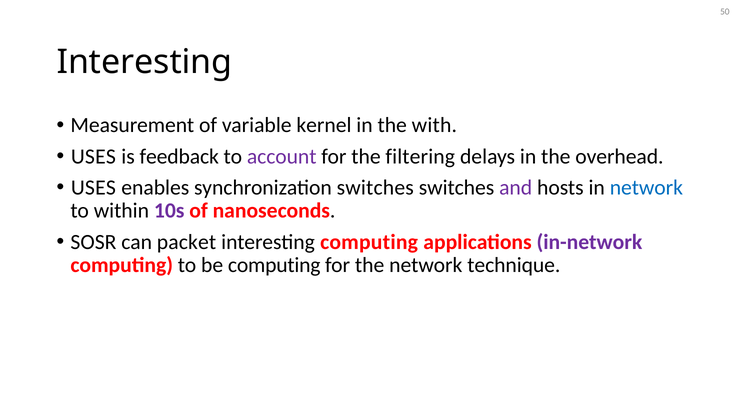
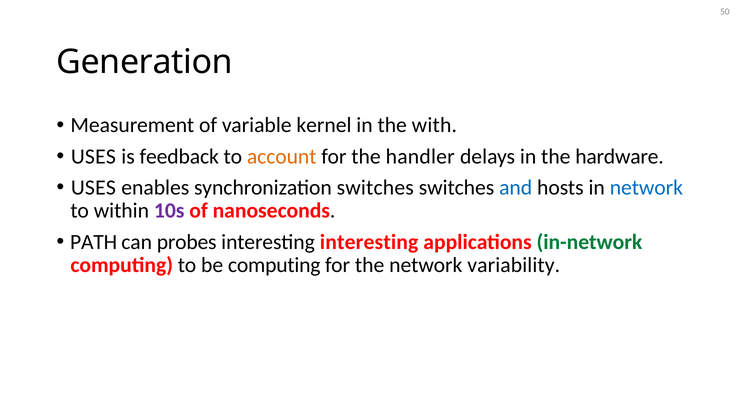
Interesting at (144, 62): Interesting -> Generation
account colour: purple -> orange
filtering: filtering -> handler
overhead: overhead -> hardware
and colour: purple -> blue
SOSR: SOSR -> PATH
packet: packet -> probes
interesting computing: computing -> interesting
in-network colour: purple -> green
technique: technique -> variability
